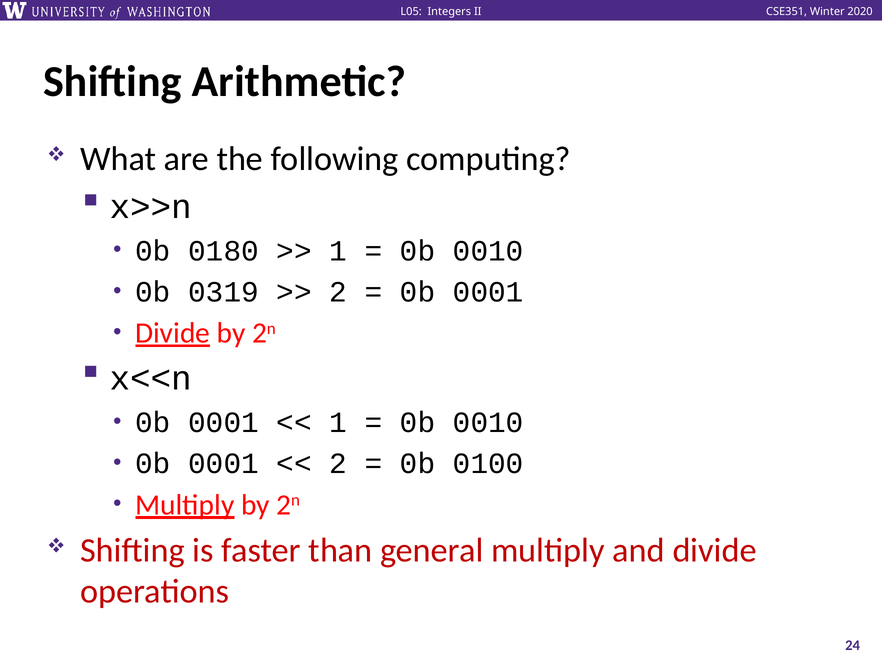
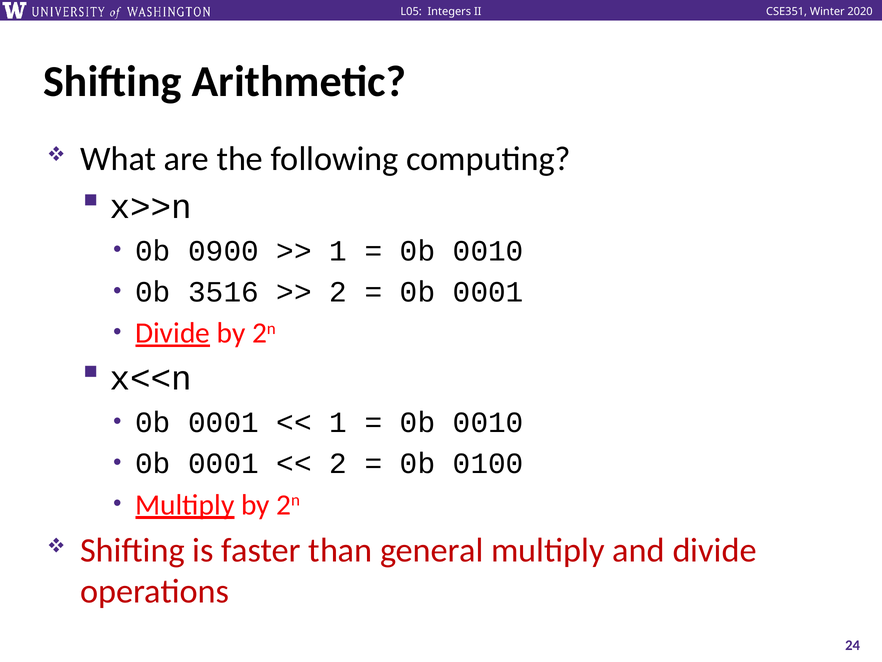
0180: 0180 -> 0900
0319: 0319 -> 3516
